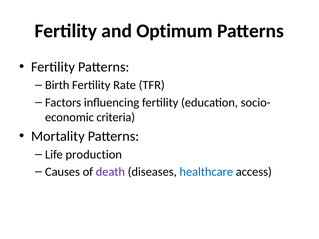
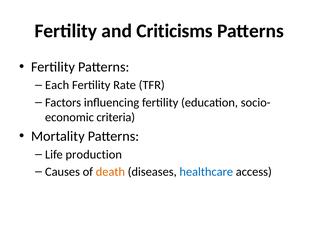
Optimum: Optimum -> Criticisms
Birth: Birth -> Each
death colour: purple -> orange
